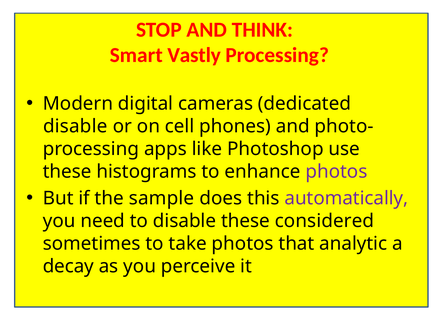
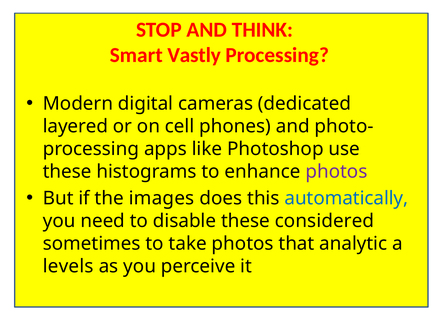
disable at (75, 126): disable -> layered
sample: sample -> images
automatically colour: purple -> blue
decay: decay -> levels
